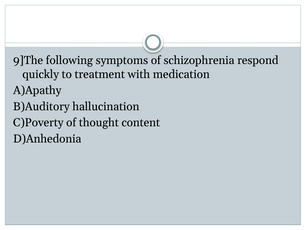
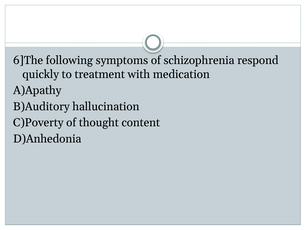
9]The: 9]The -> 6]The
